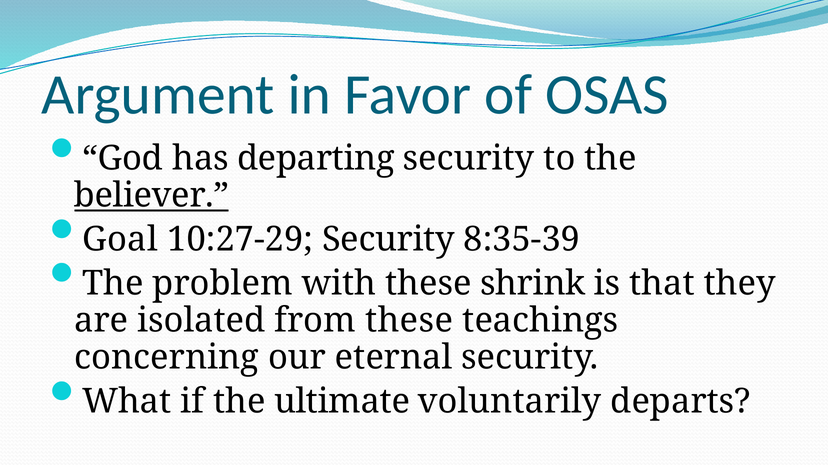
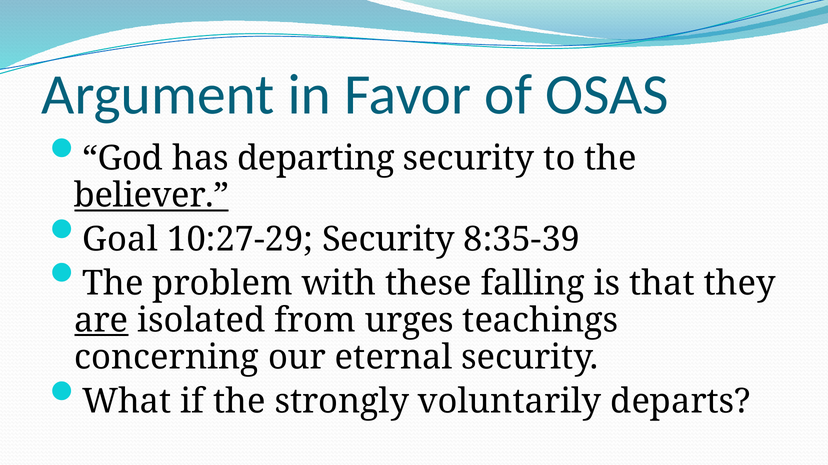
shrink: shrink -> falling
are underline: none -> present
from these: these -> urges
ultimate: ultimate -> strongly
